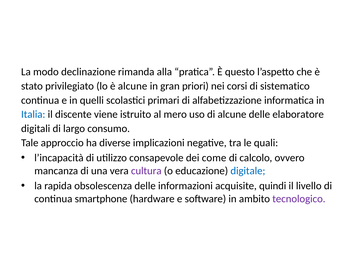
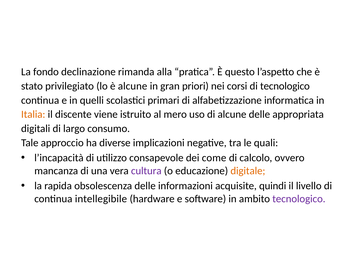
modo: modo -> fondo
di sistematico: sistematico -> tecnologico
Italia colour: blue -> orange
elaboratore: elaboratore -> appropriata
digitale colour: blue -> orange
smartphone: smartphone -> intellegibile
